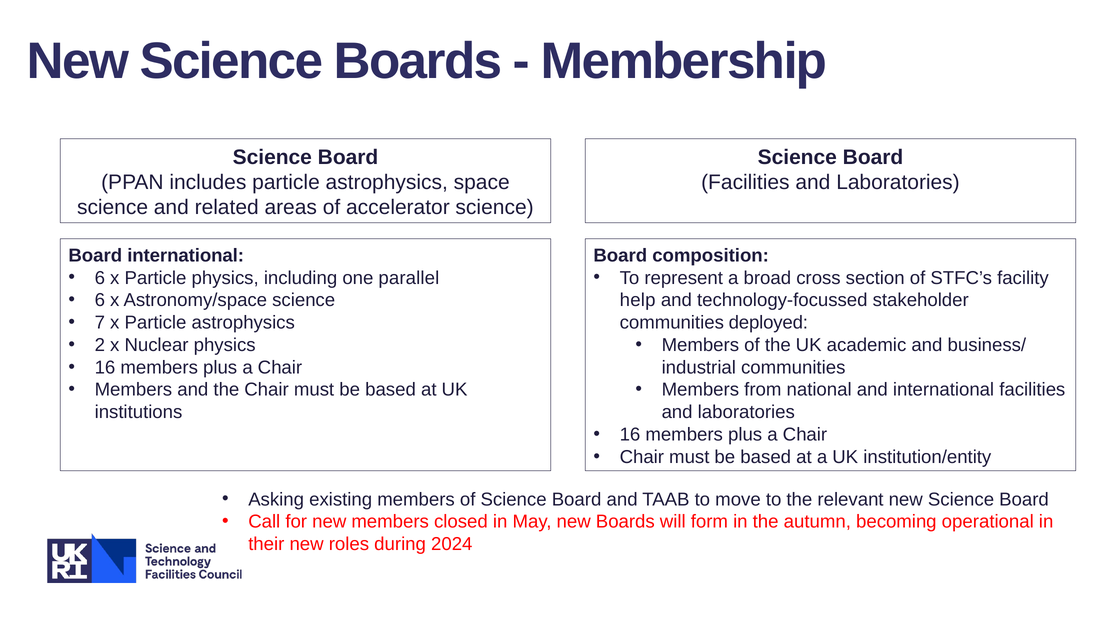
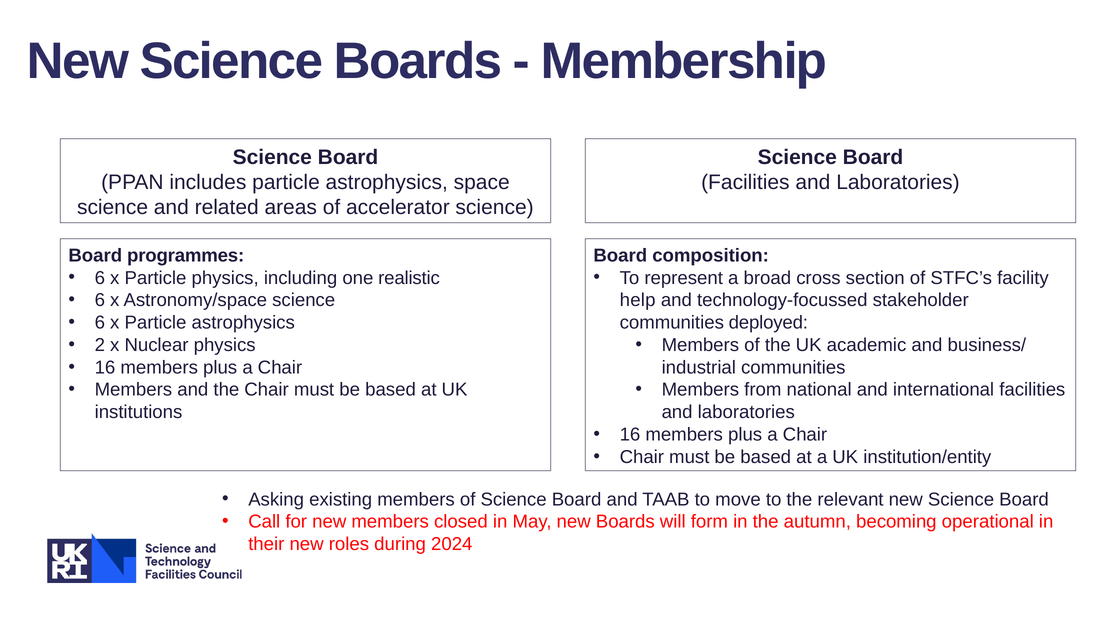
Board international: international -> programmes
parallel: parallel -> realistic
7 at (100, 322): 7 -> 6
